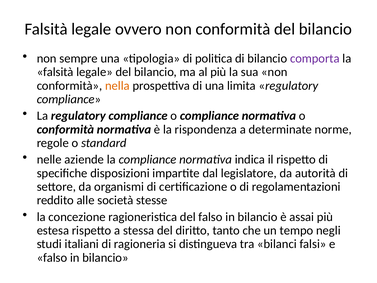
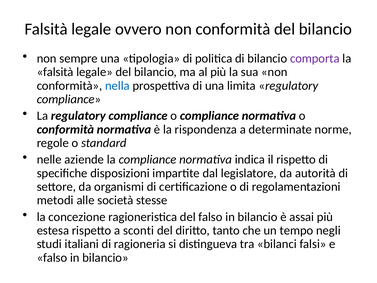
nella colour: orange -> blue
reddito: reddito -> metodi
stessa: stessa -> sconti
